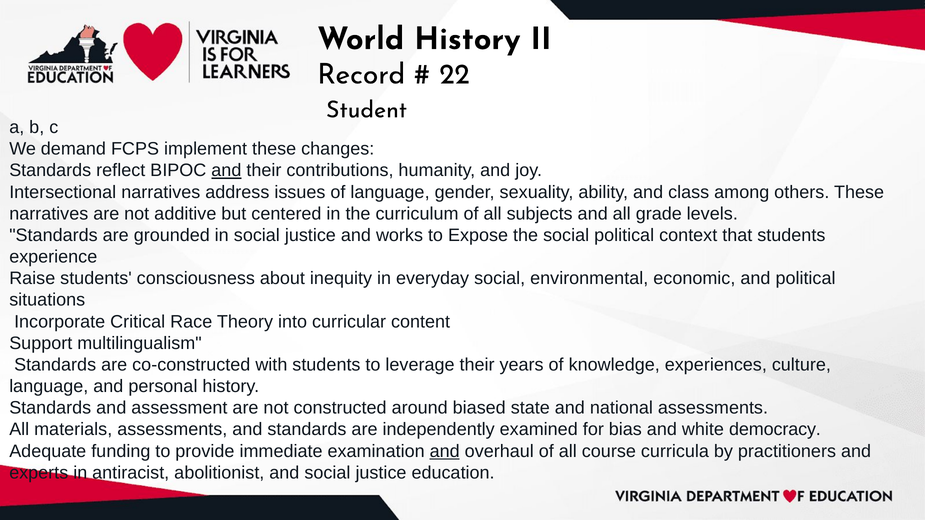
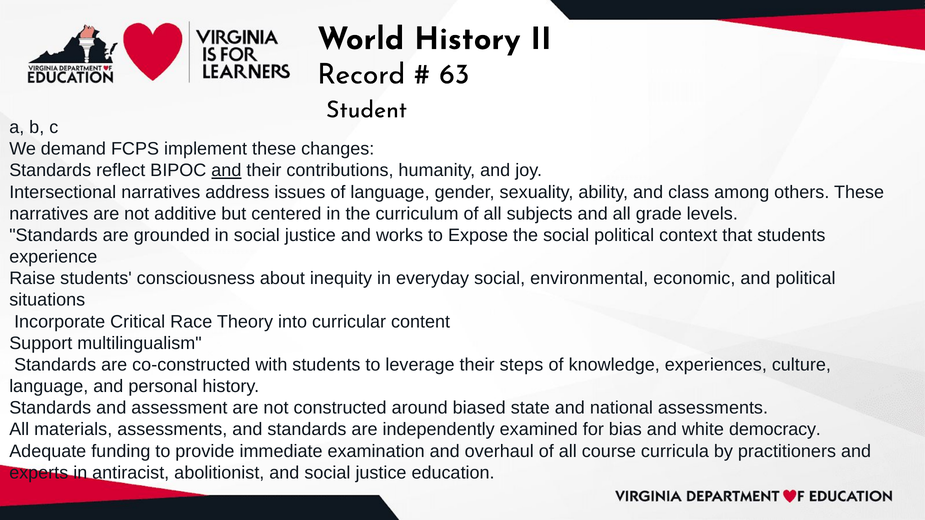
22: 22 -> 63
years: years -> steps
and at (445, 451) underline: present -> none
